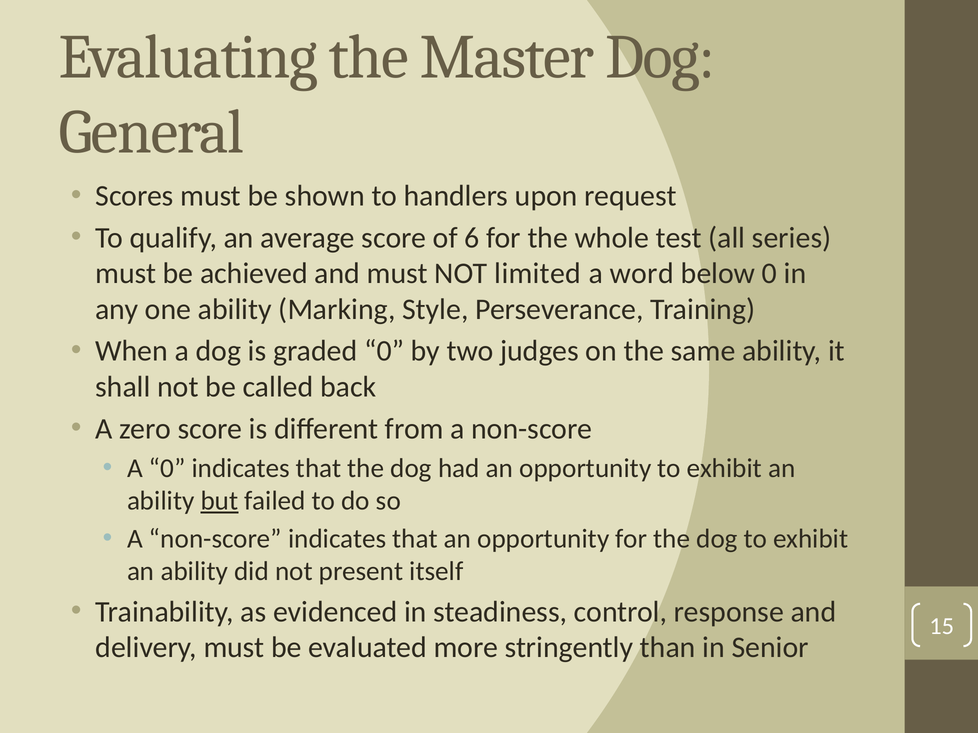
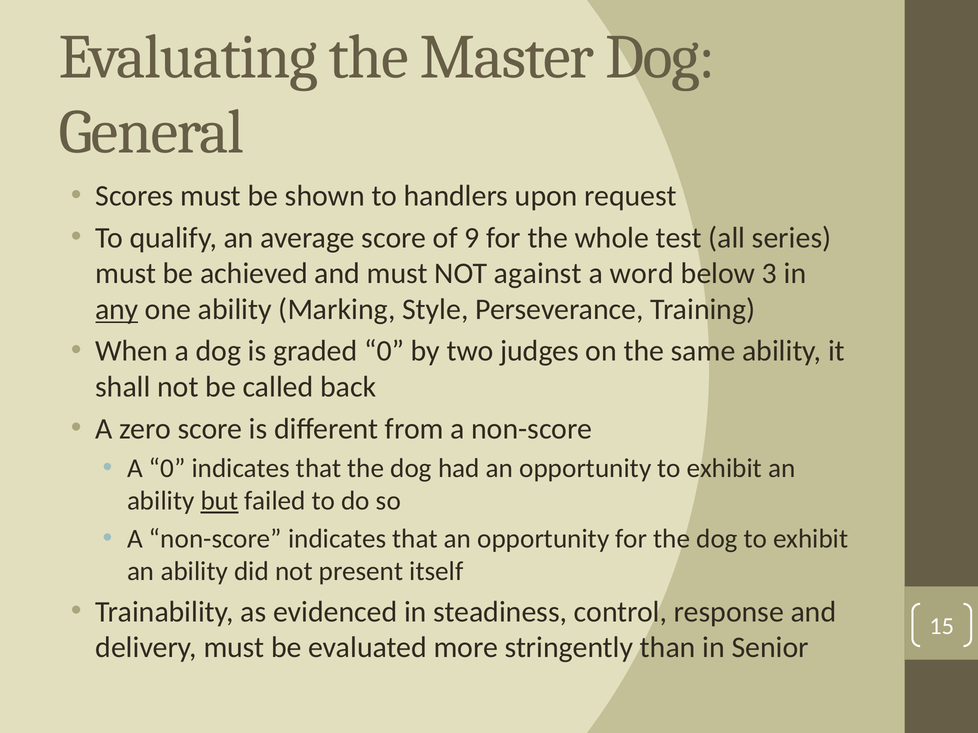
6: 6 -> 9
limited: limited -> against
below 0: 0 -> 3
any underline: none -> present
